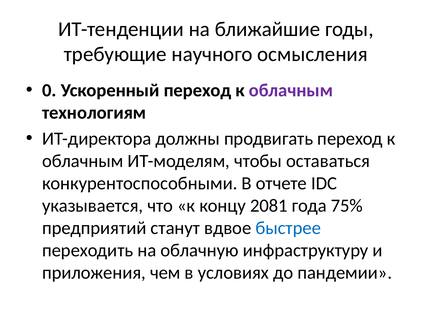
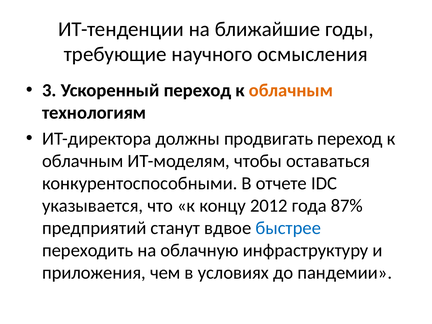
0: 0 -> 3
облачным at (291, 90) colour: purple -> orange
2081: 2081 -> 2012
75%: 75% -> 87%
